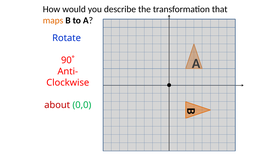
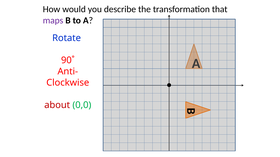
maps colour: orange -> purple
